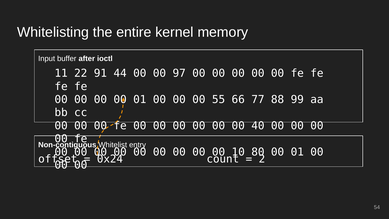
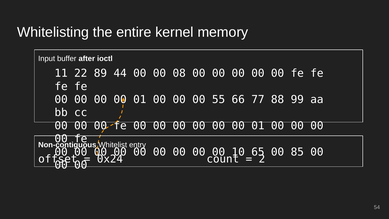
91: 91 -> 89
97: 97 -> 08
40 at (258, 126): 40 -> 01
80: 80 -> 65
01 at (297, 152): 01 -> 85
